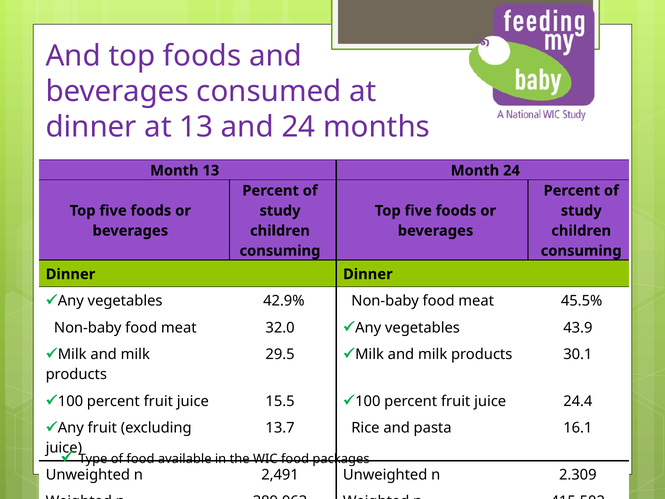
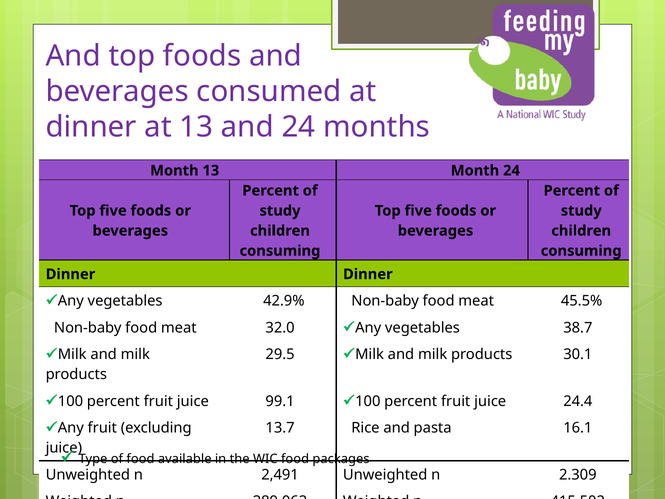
43.9: 43.9 -> 38.7
15.5: 15.5 -> 99.1
